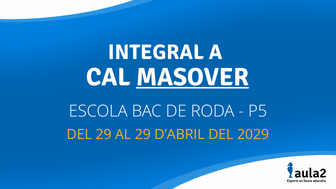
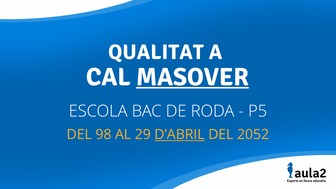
INTEGRAL: INTEGRAL -> QUALITAT
DEL 29: 29 -> 98
D’ABRIL underline: none -> present
2029: 2029 -> 2052
